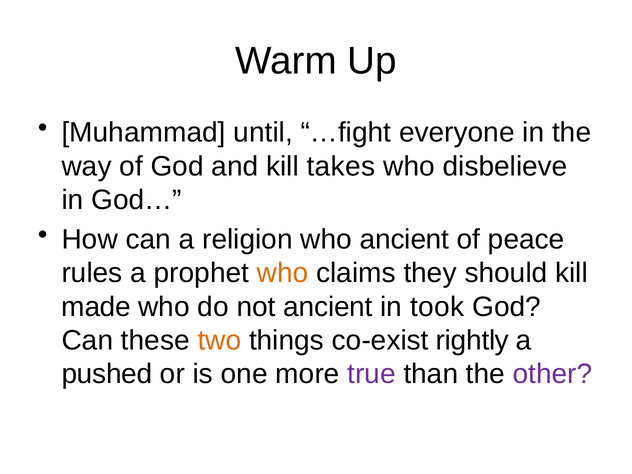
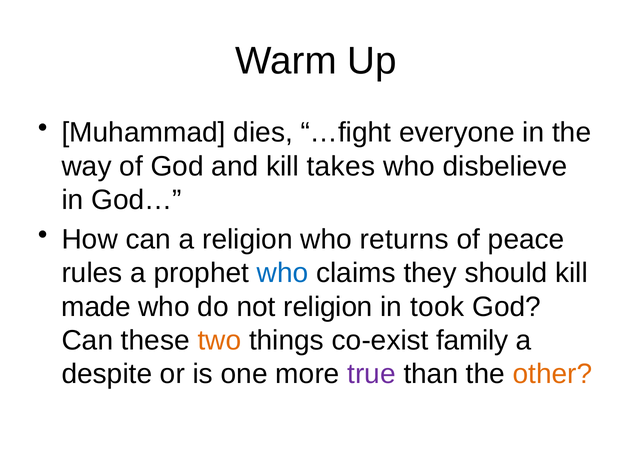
until: until -> dies
who ancient: ancient -> returns
who at (283, 273) colour: orange -> blue
not ancient: ancient -> religion
rightly: rightly -> family
pushed: pushed -> despite
other colour: purple -> orange
